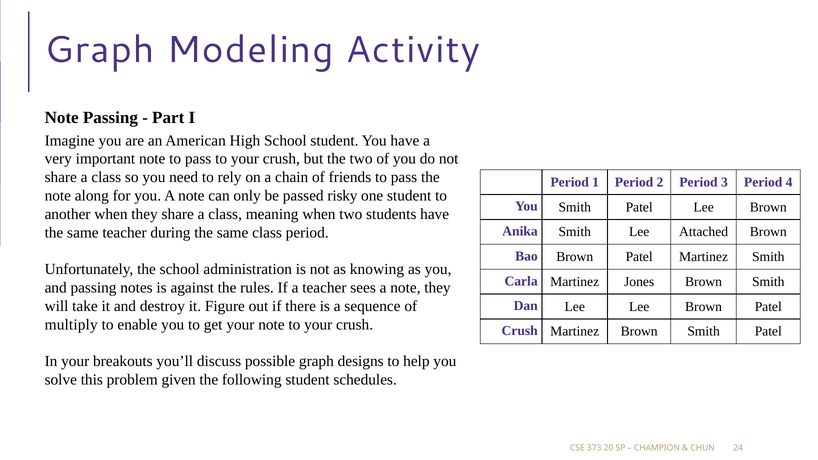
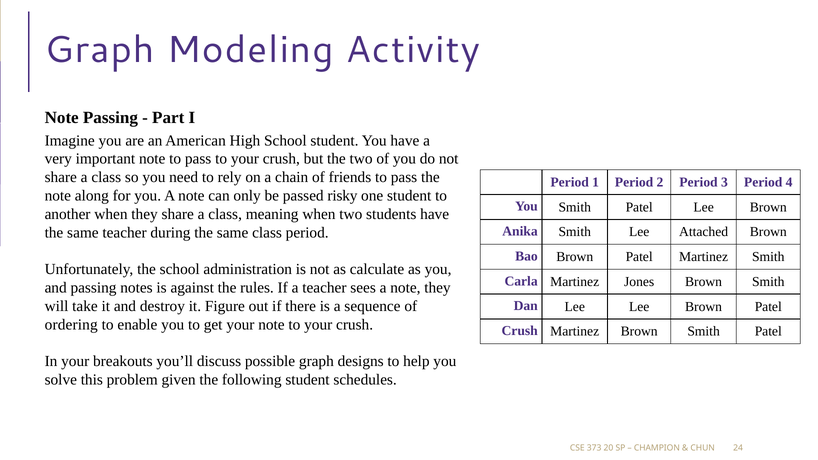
knowing: knowing -> calculate
multiply: multiply -> ordering
